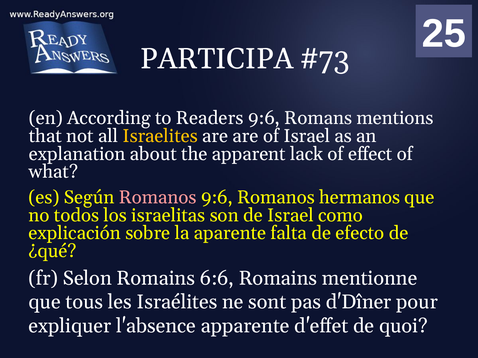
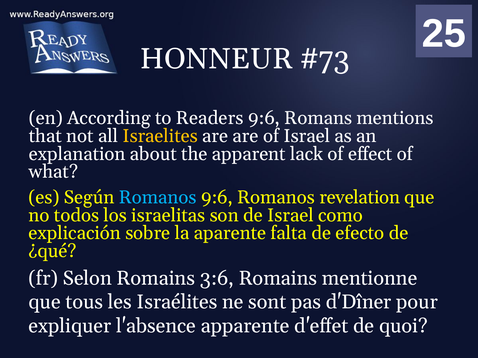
PARTICIPA: PARTICIPA -> HONNEUR
Romanos at (158, 198) colour: pink -> light blue
hermanos: hermanos -> revelation
6:6: 6:6 -> 3:6
